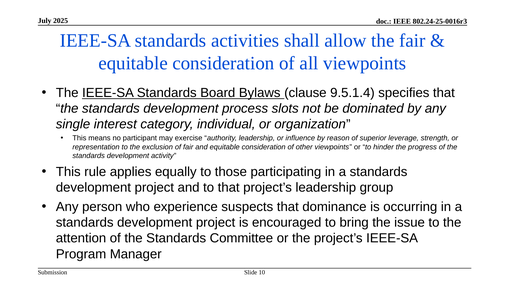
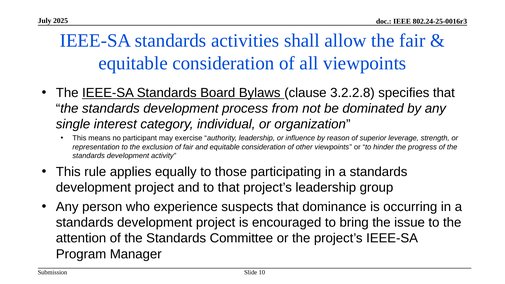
9.5.1.4: 9.5.1.4 -> 3.2.2.8
slots: slots -> from
